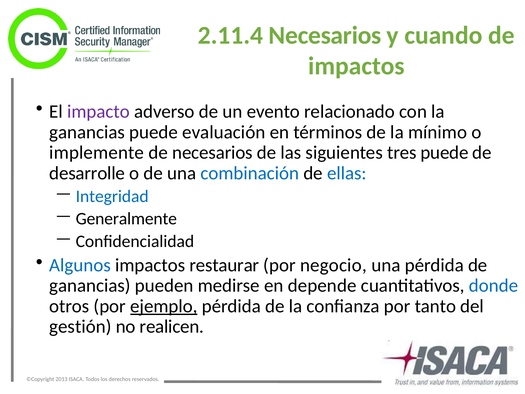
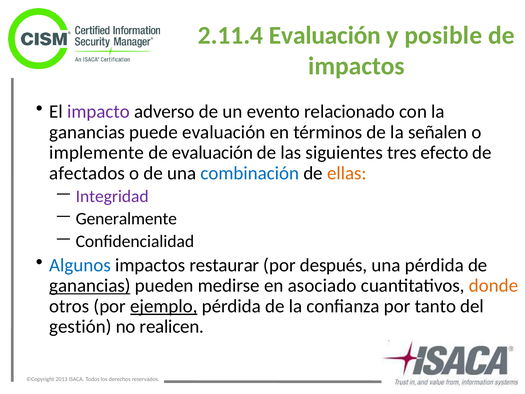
2.11.4 Necesarios: Necesarios -> Evaluación
cuando: cuando -> posible
mínimo: mínimo -> señalen
de necesarios: necesarios -> evaluación
tres puede: puede -> efecto
desarrolle: desarrolle -> afectados
ellas colour: blue -> orange
Integridad colour: blue -> purple
negocio: negocio -> después
ganancias at (90, 286) underline: none -> present
depende: depende -> asociado
donde colour: blue -> orange
